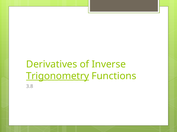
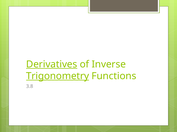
Derivatives underline: none -> present
